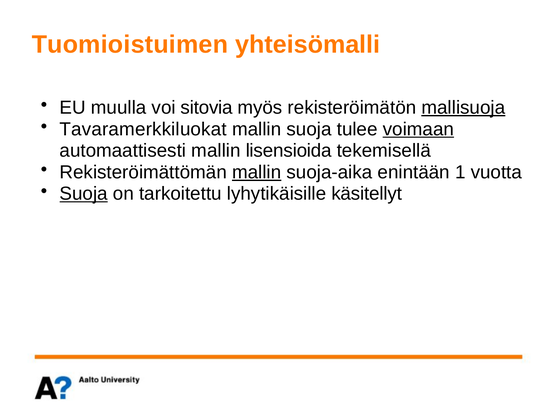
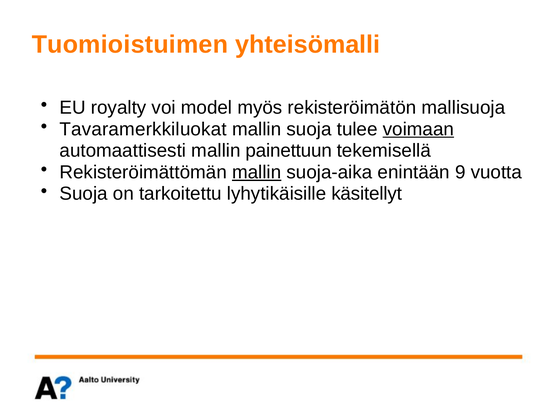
muulla: muulla -> royalty
sitovia: sitovia -> model
mallisuoja underline: present -> none
lisensioida: lisensioida -> painettuun
1: 1 -> 9
Suoja at (84, 193) underline: present -> none
